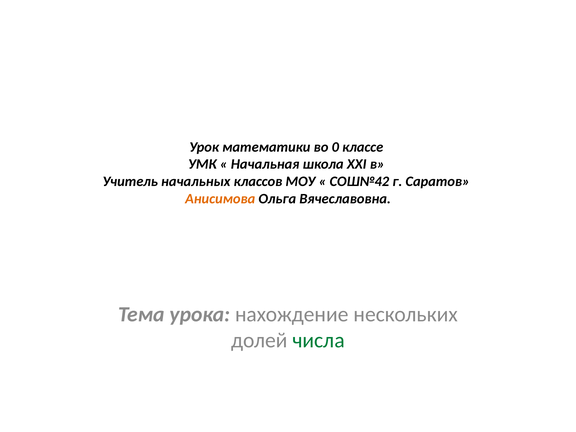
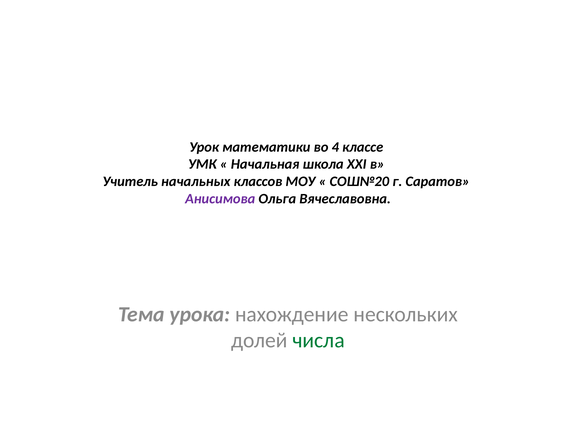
0: 0 -> 4
СОШ№42: СОШ№42 -> СОШ№20
Анисимова colour: orange -> purple
